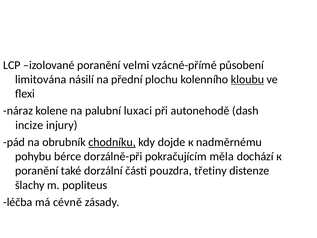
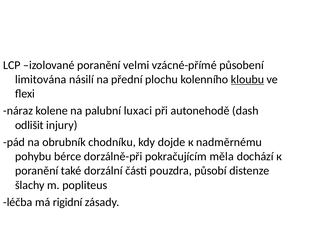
incize: incize -> odlišit
chodníku underline: present -> none
třetiny: třetiny -> působí
cévně: cévně -> rigidní
